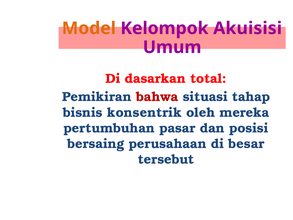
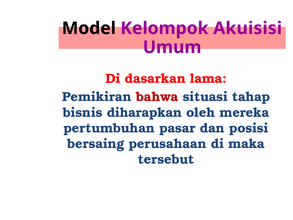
Model colour: orange -> black
total: total -> lama
konsentrik: konsentrik -> diharapkan
besar: besar -> maka
